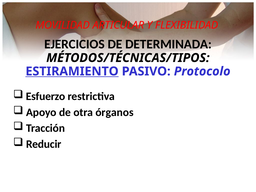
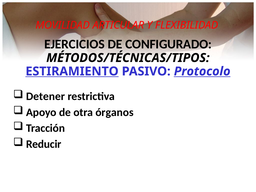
DETERMINADA: DETERMINADA -> CONFIGURADO
Protocolo underline: none -> present
Esfuerzo: Esfuerzo -> Detener
